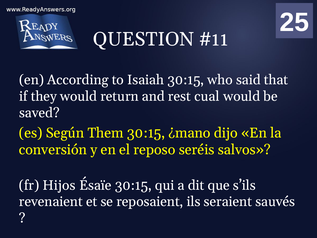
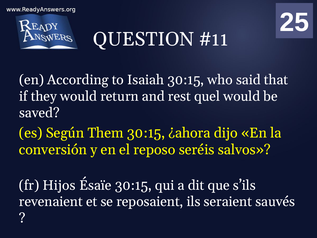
cual: cual -> quel
¿mano: ¿mano -> ¿ahora
